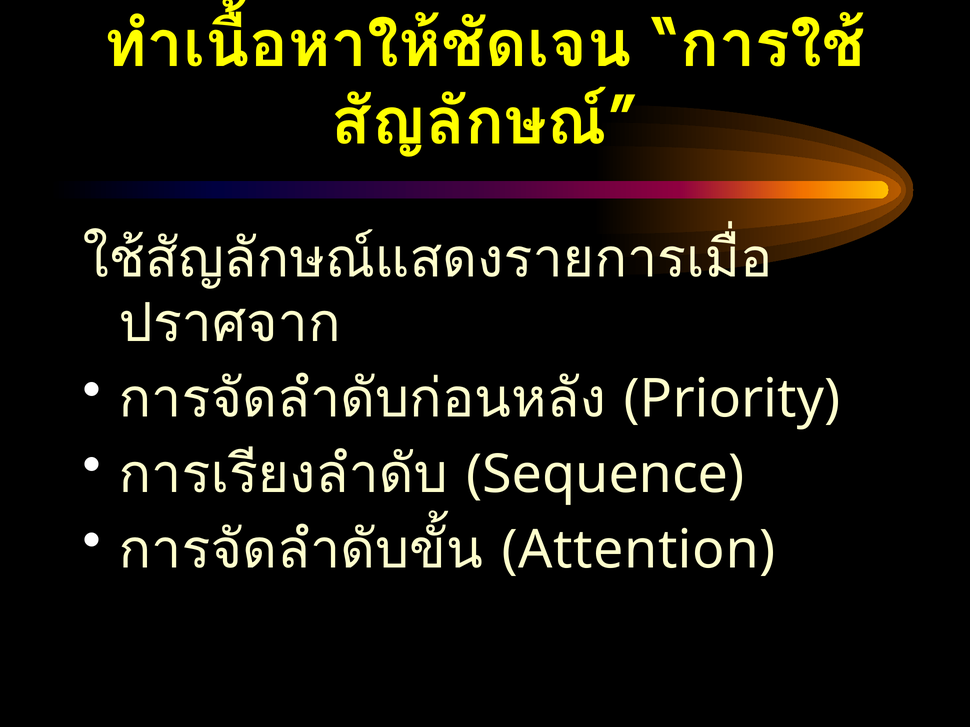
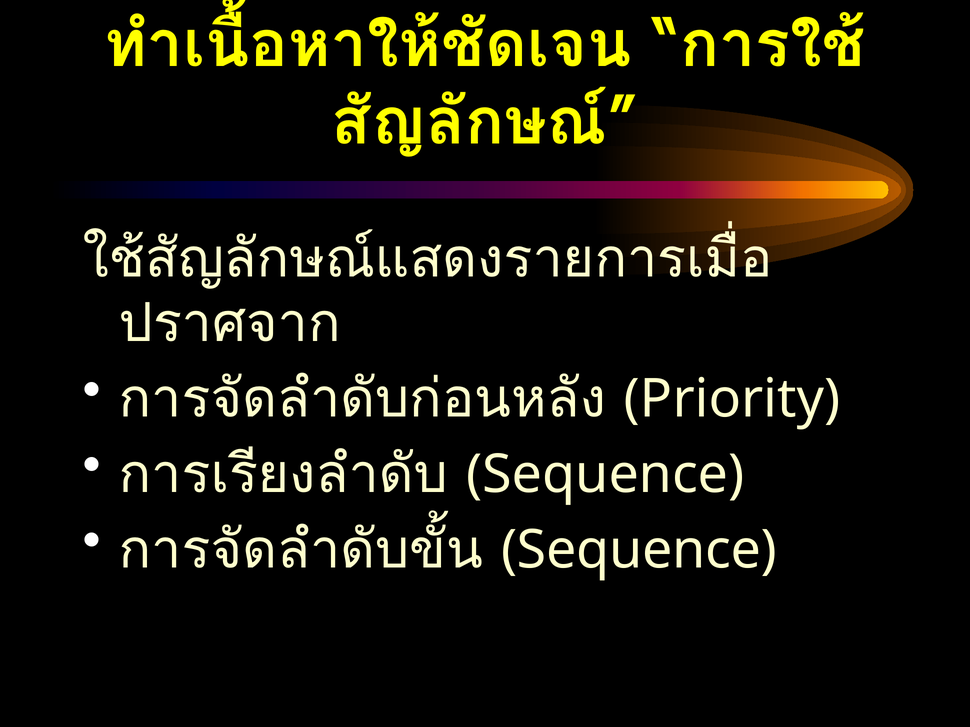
Attention at (639, 550): Attention -> Sequence
